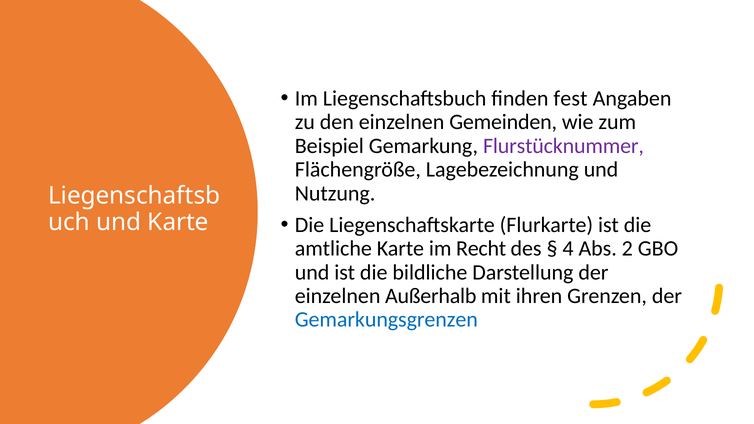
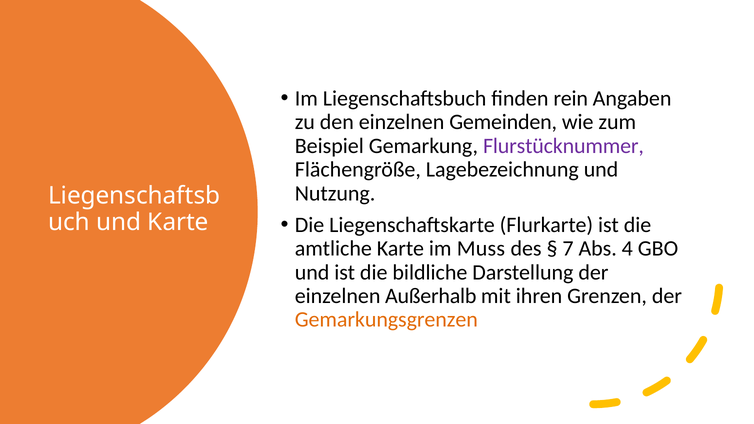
fest: fest -> rein
Recht: Recht -> Muss
4: 4 -> 7
2: 2 -> 4
Gemarkungsgrenzen colour: blue -> orange
